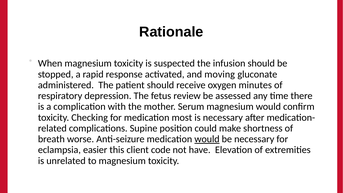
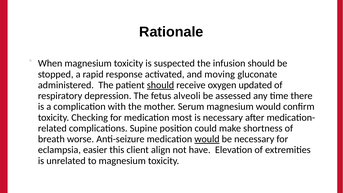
should at (161, 85) underline: none -> present
minutes: minutes -> updated
review: review -> alveoli
code: code -> align
